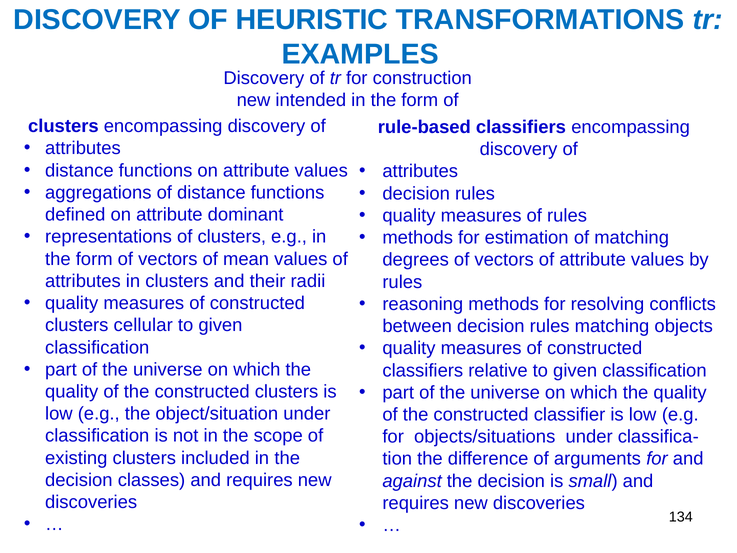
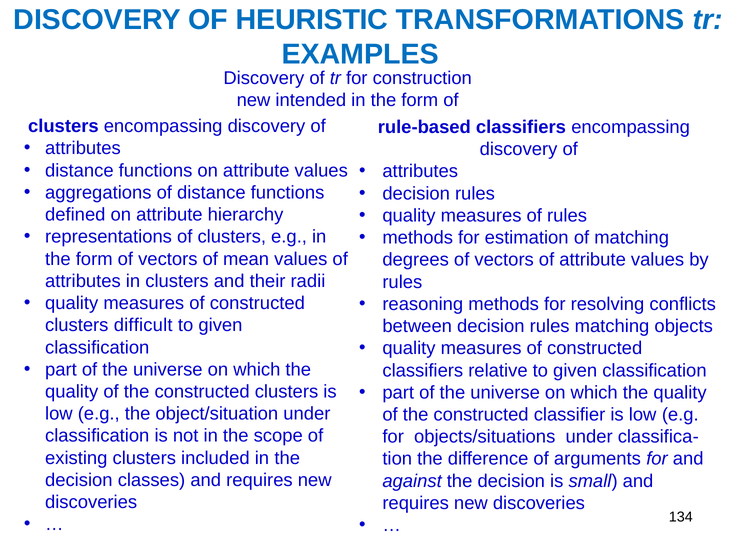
dominant: dominant -> hierarchy
cellular: cellular -> difficult
